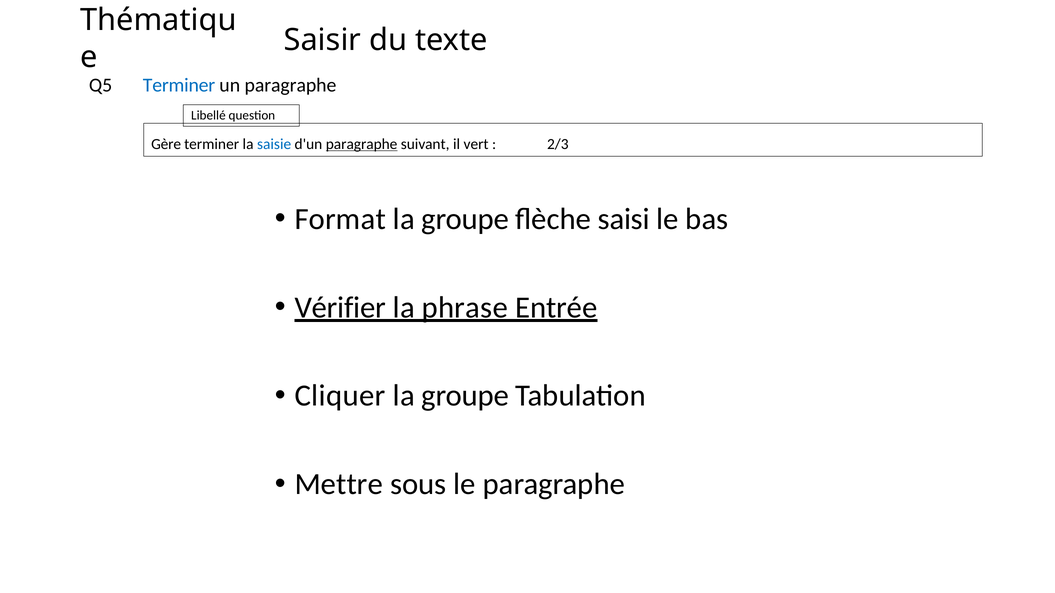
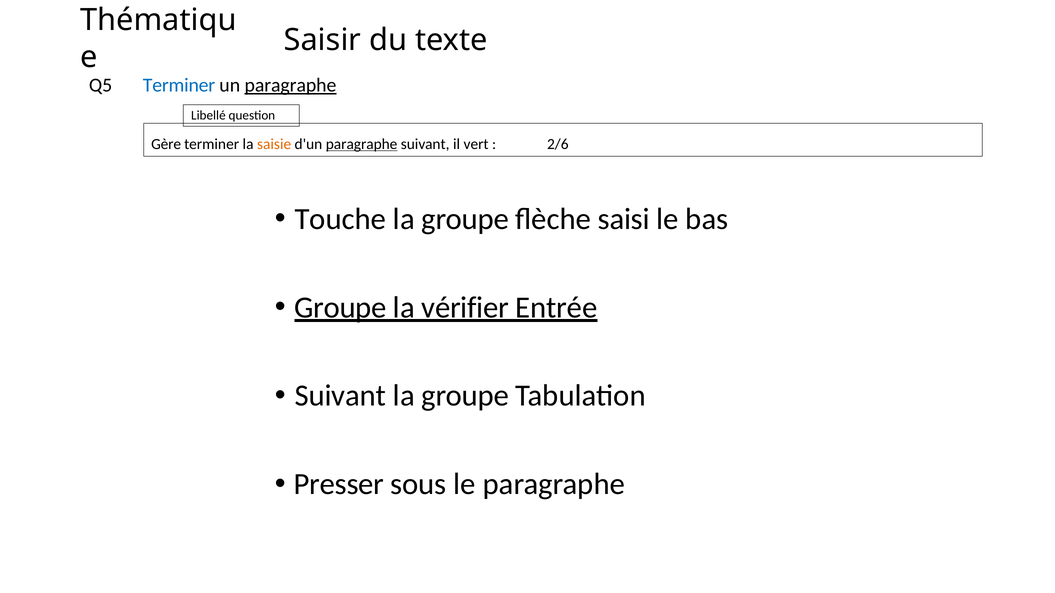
paragraphe at (290, 85) underline: none -> present
saisie colour: blue -> orange
2/3: 2/3 -> 2/6
Format: Format -> Touche
Vérifier at (340, 308): Vérifier -> Groupe
phrase: phrase -> vérifier
Cliquer at (340, 396): Cliquer -> Suivant
Mettre: Mettre -> Presser
